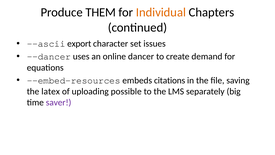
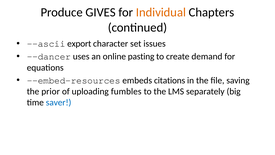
THEM: THEM -> GIVES
dancer: dancer -> pasting
latex: latex -> prior
possible: possible -> fumbles
saver colour: purple -> blue
